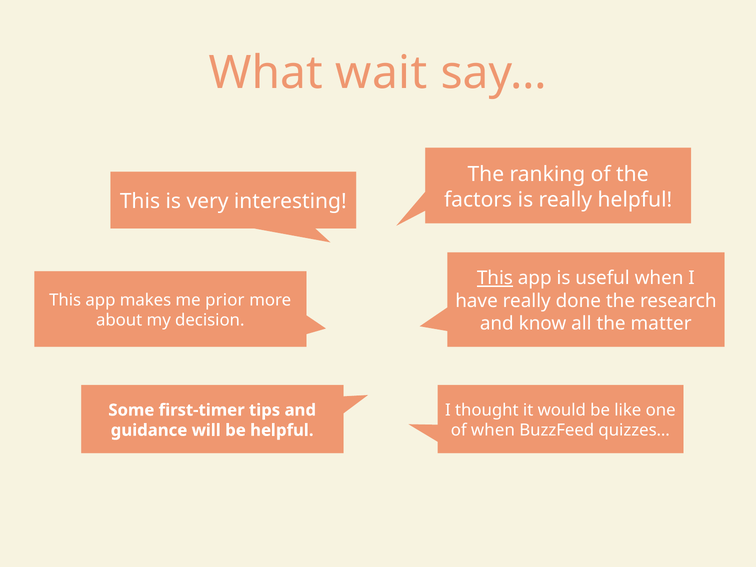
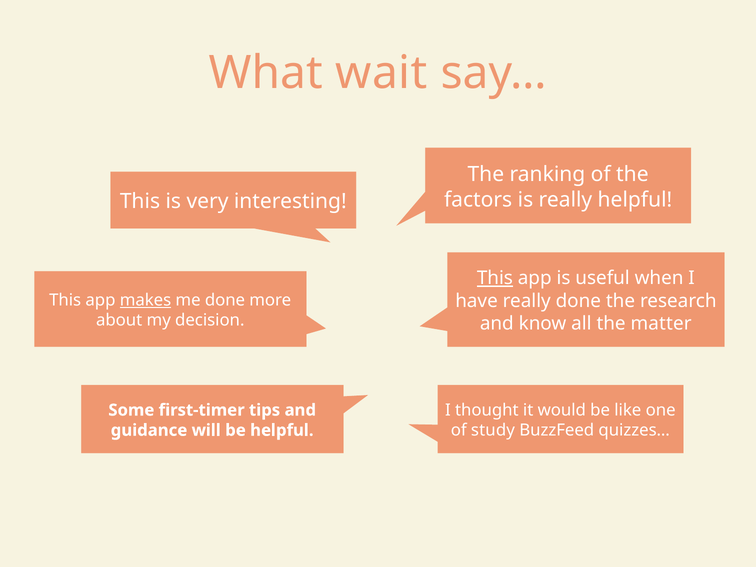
makes underline: none -> present
me prior: prior -> done
of when: when -> study
